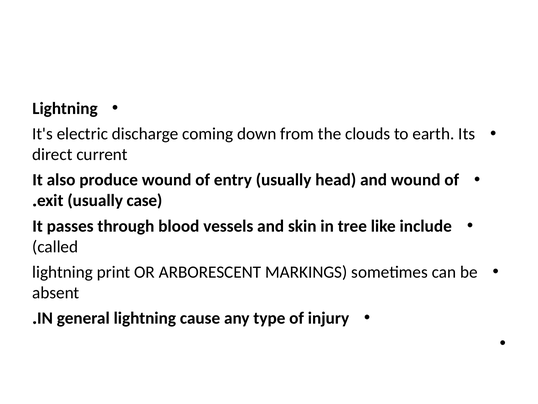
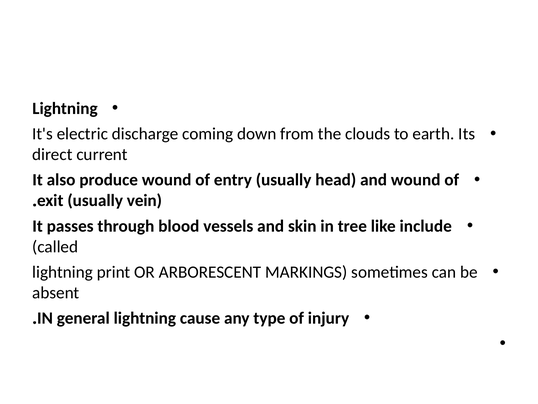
case: case -> vein
